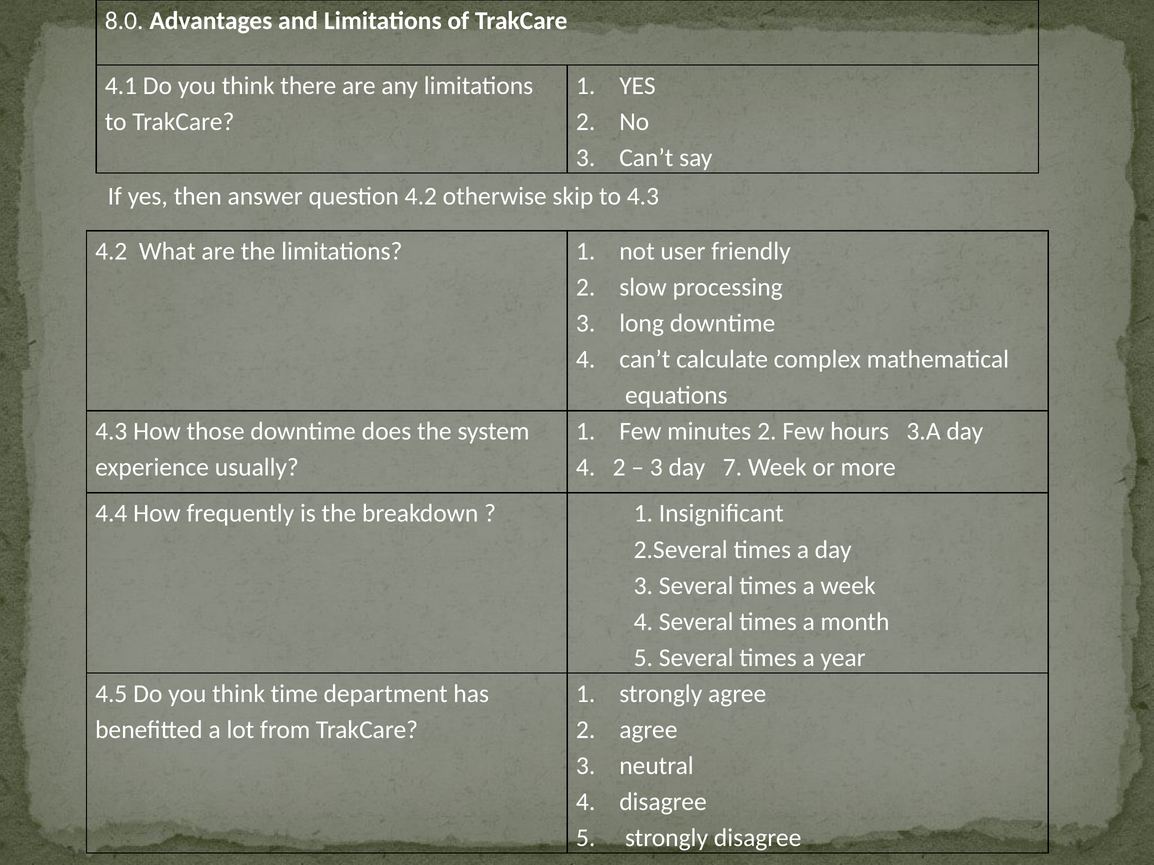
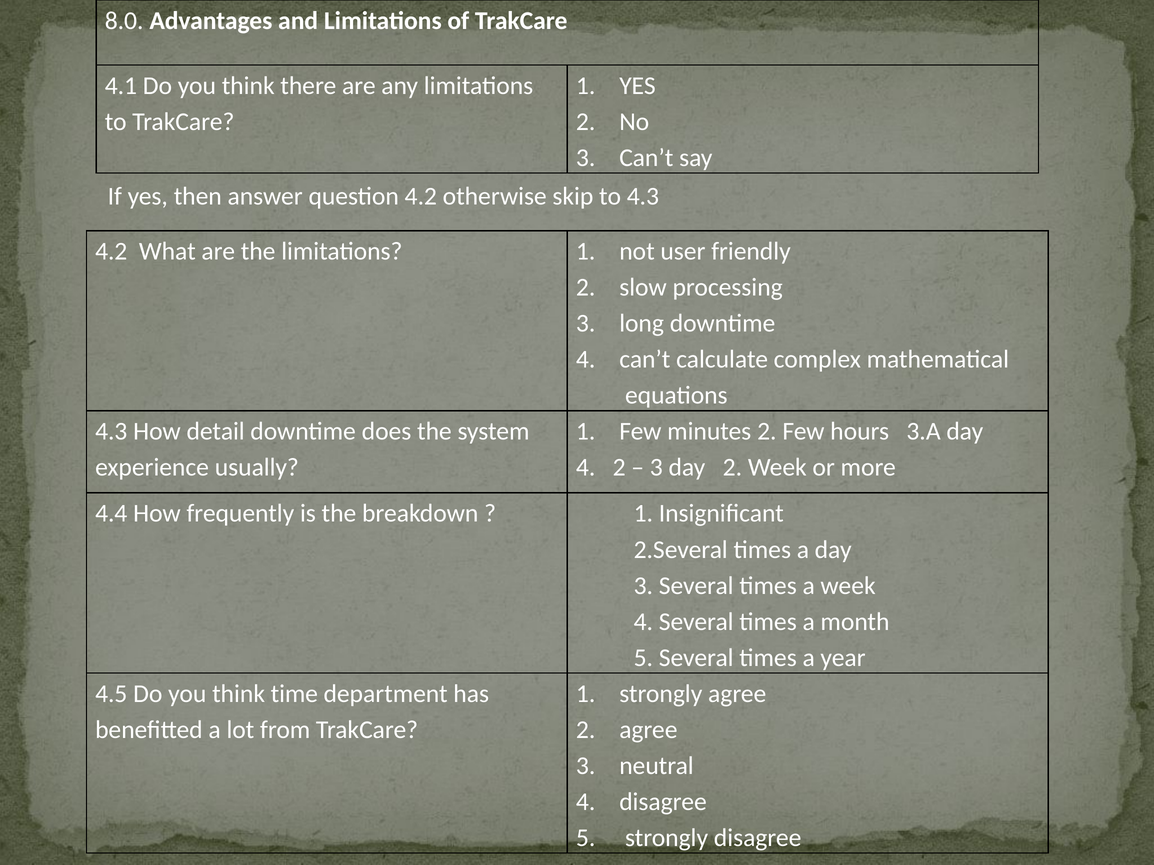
those: those -> detail
day 7: 7 -> 2
